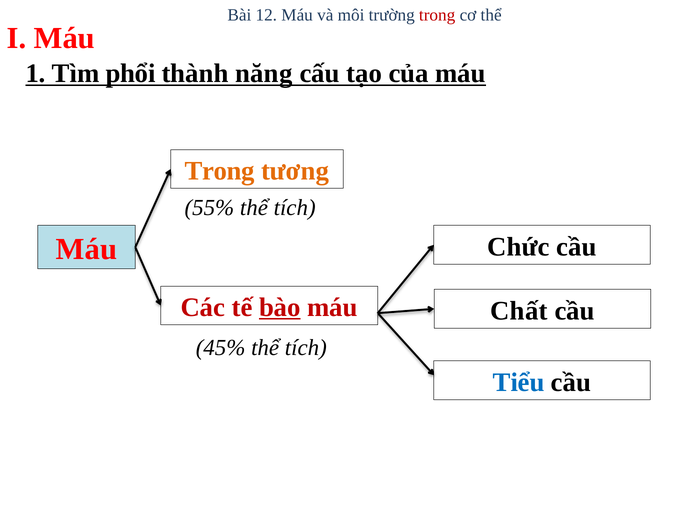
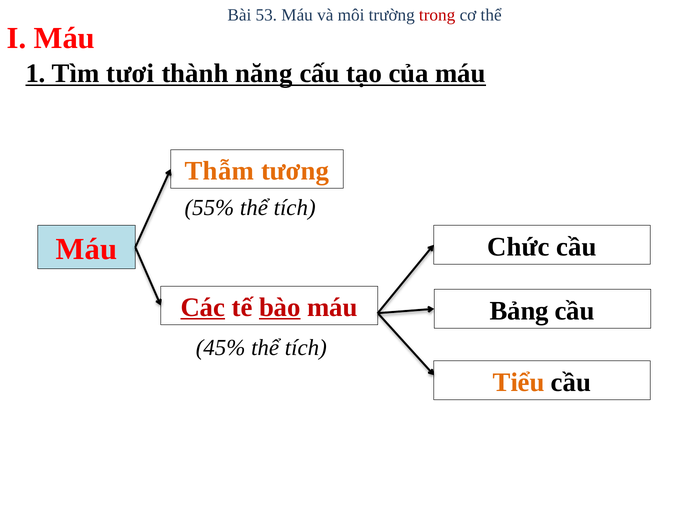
12: 12 -> 53
phổi: phổi -> tươi
Trong at (220, 171): Trong -> Thẫm
Các underline: none -> present
Chất: Chất -> Bảng
Tiểu colour: blue -> orange
